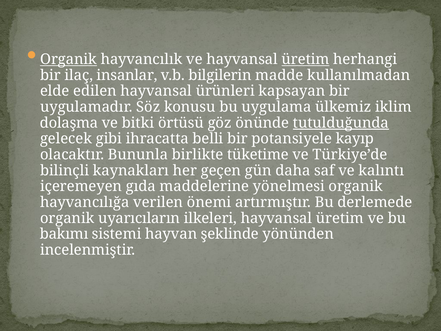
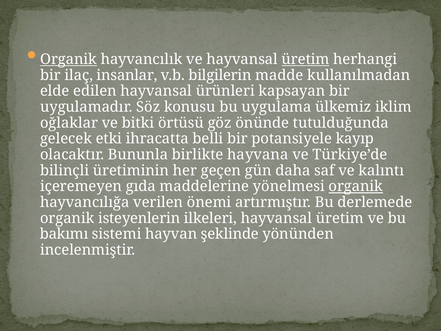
dolaşma: dolaşma -> oğlaklar
tutulduğunda underline: present -> none
gibi: gibi -> etki
tüketime: tüketime -> hayvana
kaynakları: kaynakları -> üretiminin
organik at (356, 186) underline: none -> present
uyarıcıların: uyarıcıların -> isteyenlerin
